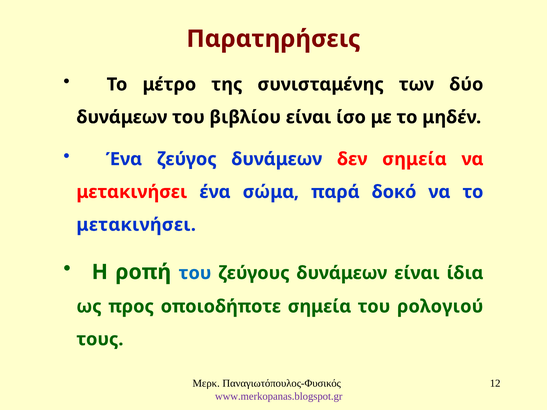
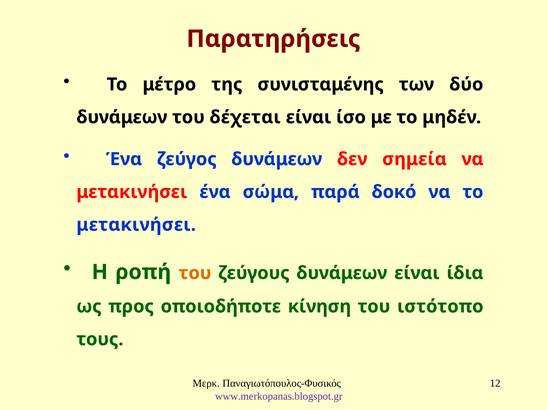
βιβλίου: βιβλίου -> δέχεται
του at (195, 273) colour: blue -> orange
οποιοδήποτε σημεία: σημεία -> κίνηση
ρολογιού: ρολογιού -> ιστότοπο
